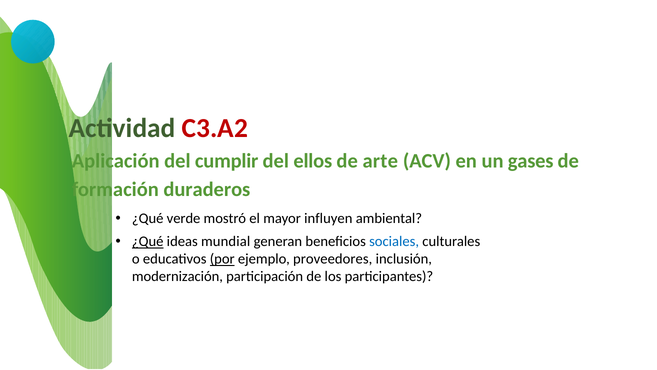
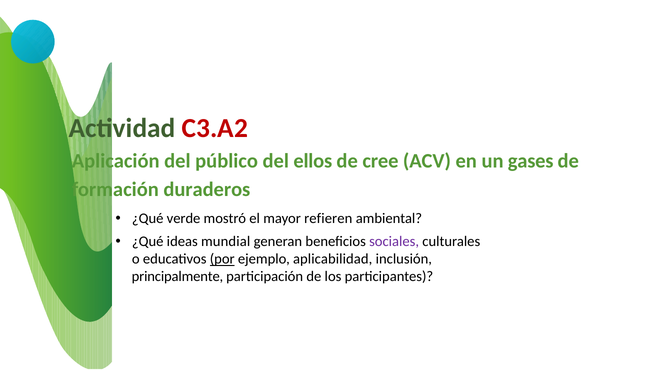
cumplir: cumplir -> público
arte: arte -> cree
influyen: influyen -> refieren
¿Qué at (148, 241) underline: present -> none
sociales colour: blue -> purple
proveedores: proveedores -> aplicabilidad
modernización: modernización -> principalmente
